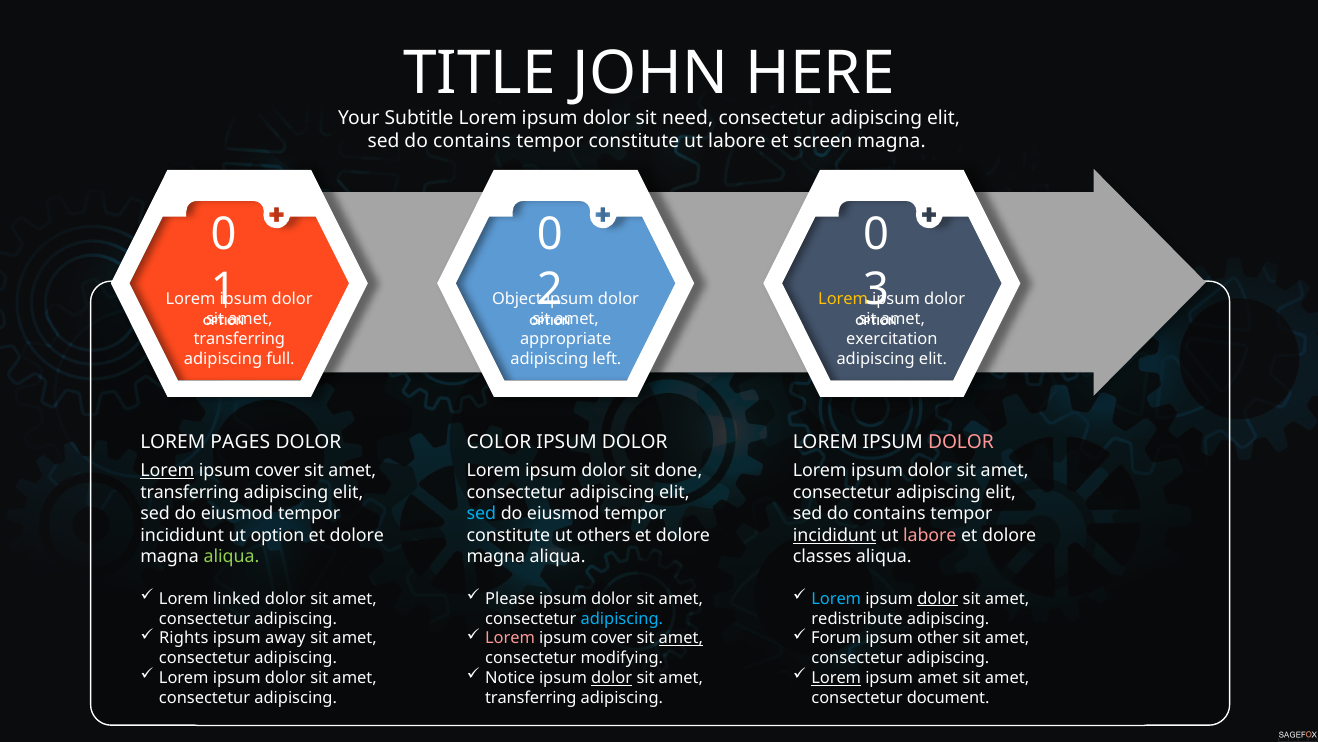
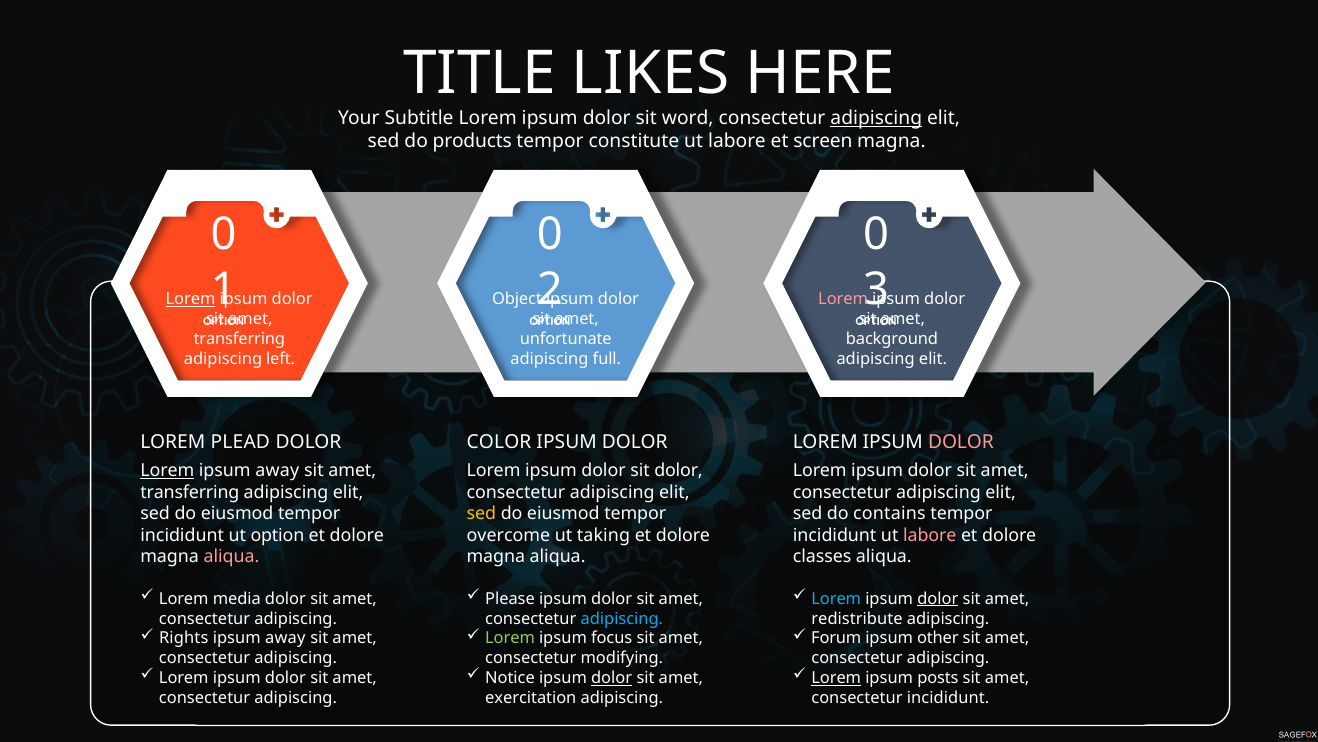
JOHN: JOHN -> LIKES
need: need -> word
adipiscing at (876, 118) underline: none -> present
contains at (472, 141): contains -> products
Lorem at (191, 299) underline: none -> present
Lorem at (843, 299) colour: yellow -> pink
appropriate: appropriate -> unfortunate
exercitation: exercitation -> background
full: full -> left
left: left -> full
PAGES: PAGES -> PLEAD
cover at (277, 471): cover -> away
sit done: done -> dolor
sed at (481, 513) colour: light blue -> yellow
constitute at (508, 535): constitute -> overcome
others: others -> taking
incididunt at (835, 535) underline: present -> none
aliqua at (231, 556) colour: light green -> pink
linked: linked -> media
Lorem at (510, 638) colour: pink -> light green
cover at (612, 638): cover -> focus
amet at (681, 638) underline: present -> none
ipsum amet: amet -> posts
transferring at (531, 697): transferring -> exercitation
consectetur document: document -> incididunt
